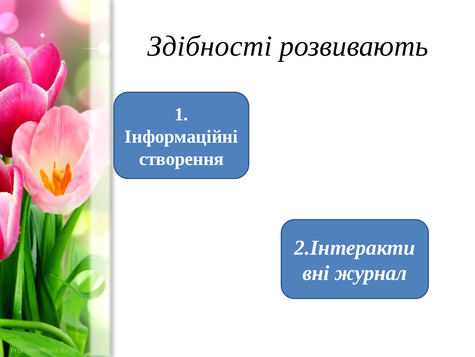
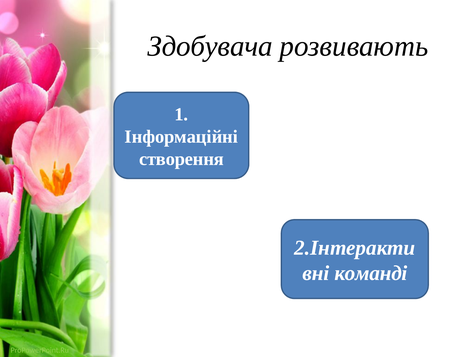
Здібності: Здібності -> Здобувача
журнал: журнал -> команді
